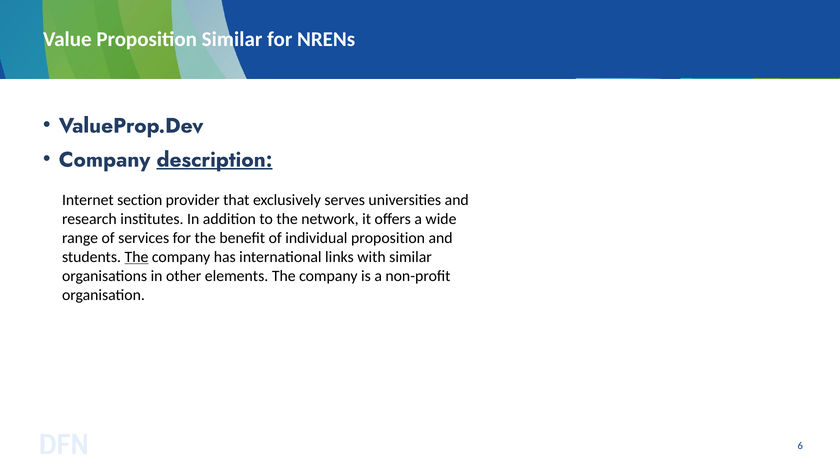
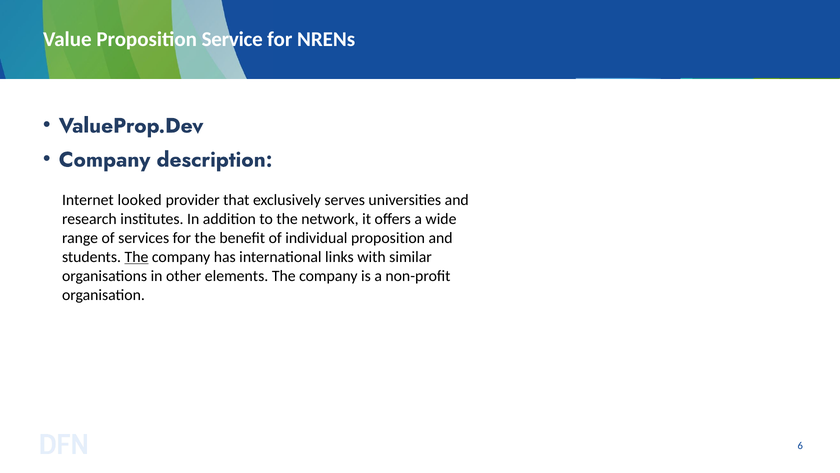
Proposition Similar: Similar -> Service
description underline: present -> none
section: section -> looked
